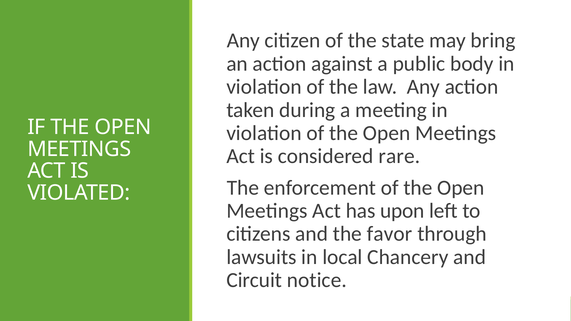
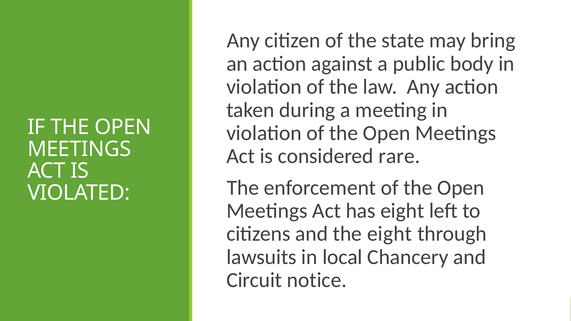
has upon: upon -> eight
the favor: favor -> eight
